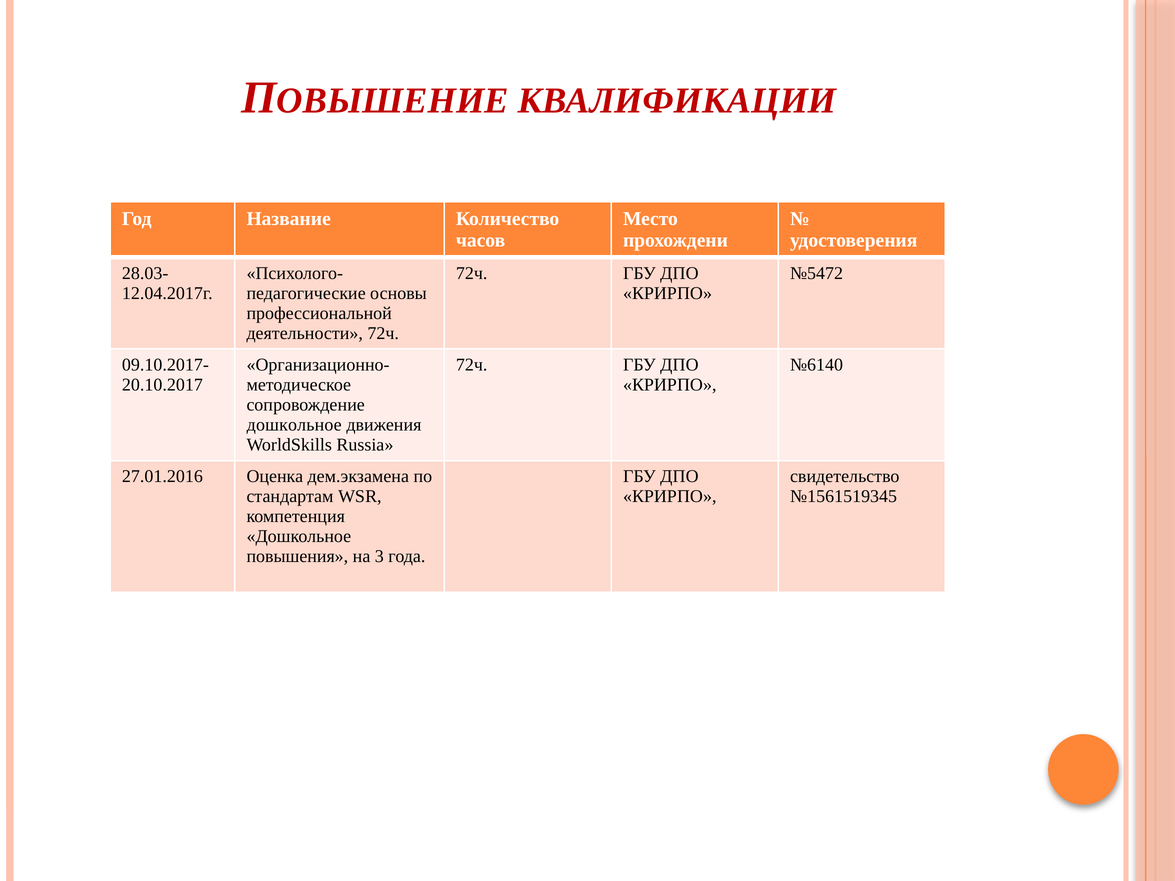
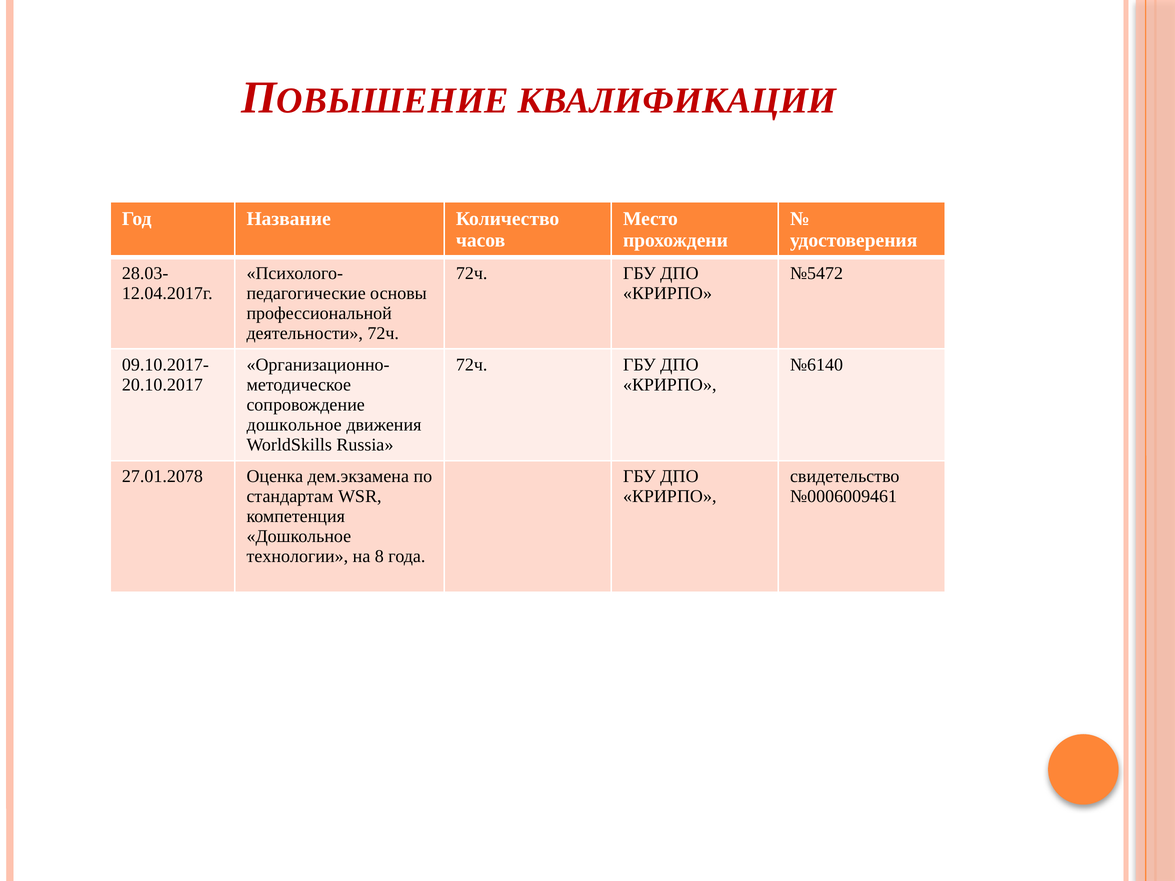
27.01.2016: 27.01.2016 -> 27.01.2078
№1561519345: №1561519345 -> №0006009461
повышения: повышения -> технологии
3: 3 -> 8
